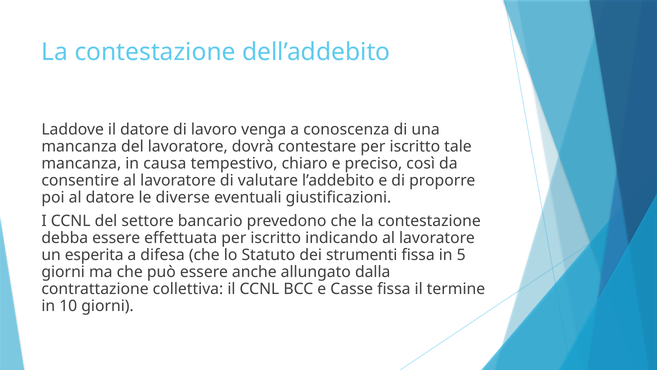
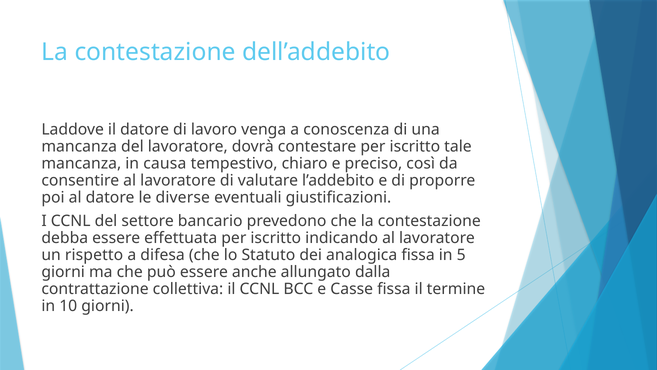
esperita: esperita -> rispetto
strumenti: strumenti -> analogica
